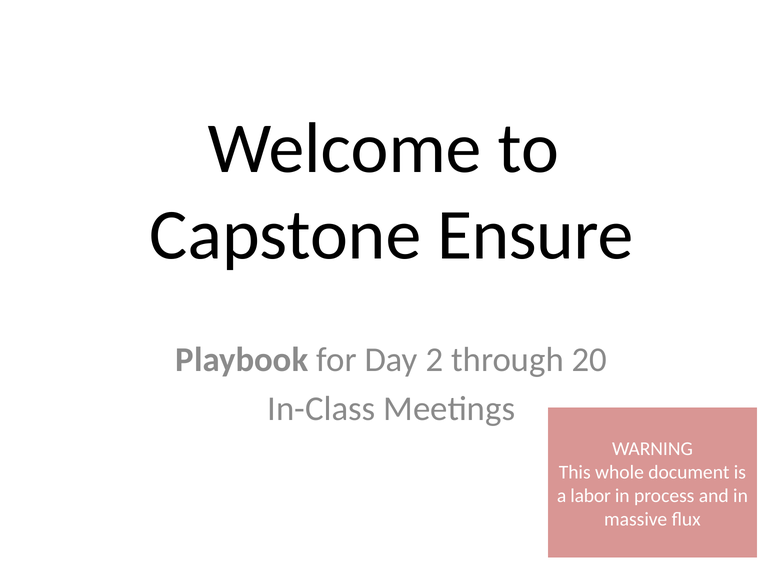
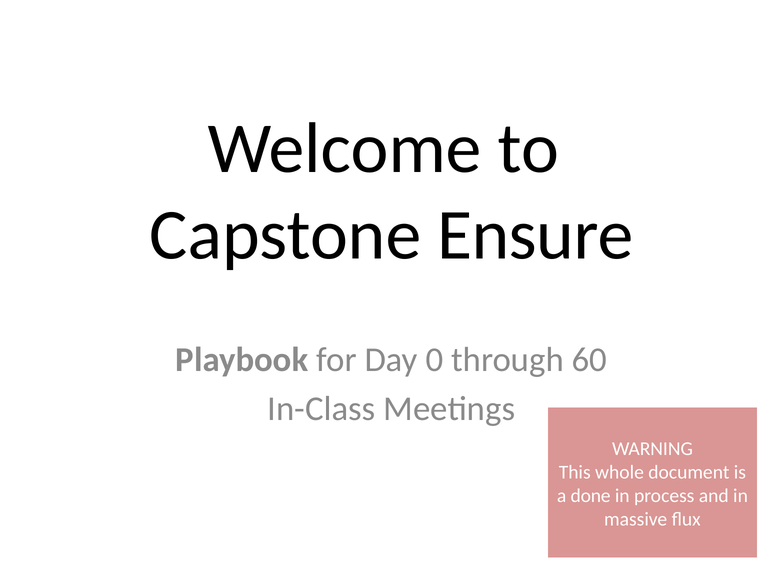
2: 2 -> 0
20: 20 -> 60
labor: labor -> done
